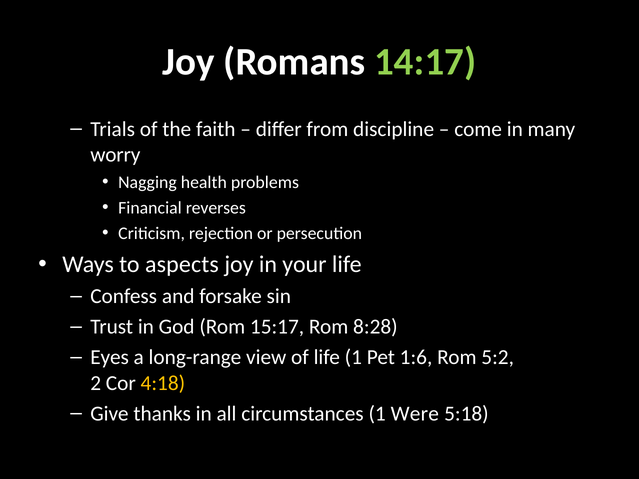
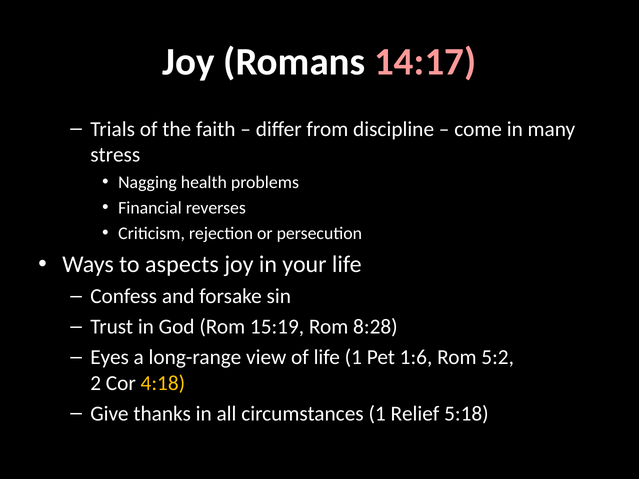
14:17 colour: light green -> pink
worry: worry -> stress
15:17: 15:17 -> 15:19
Were: Were -> Relief
